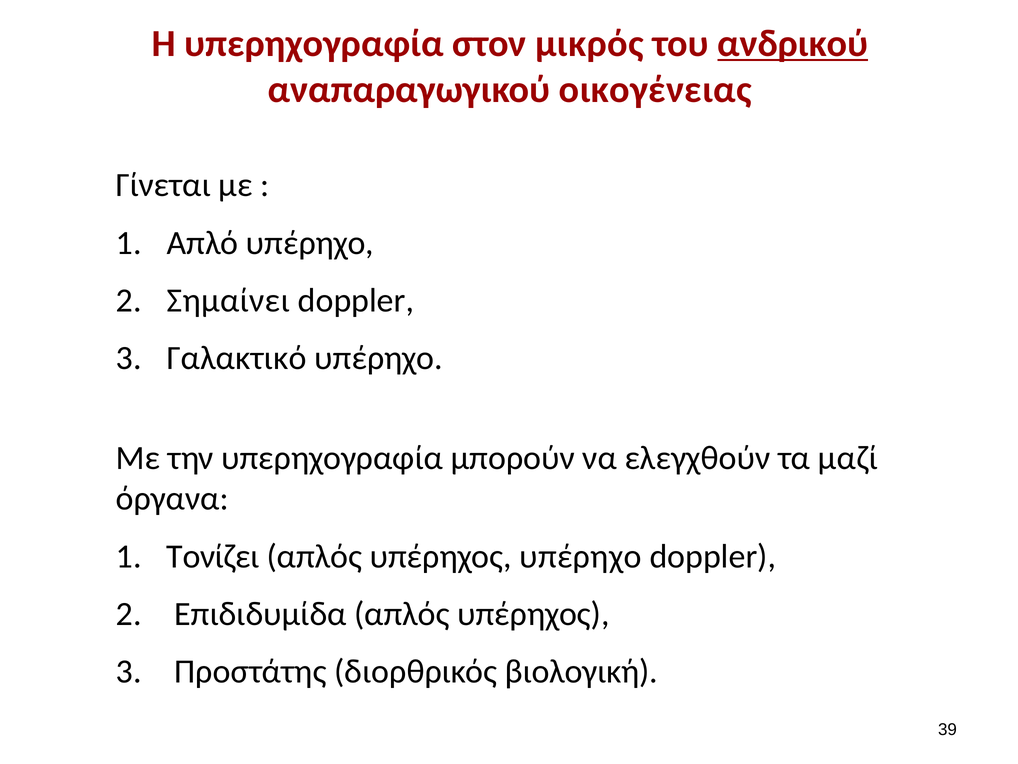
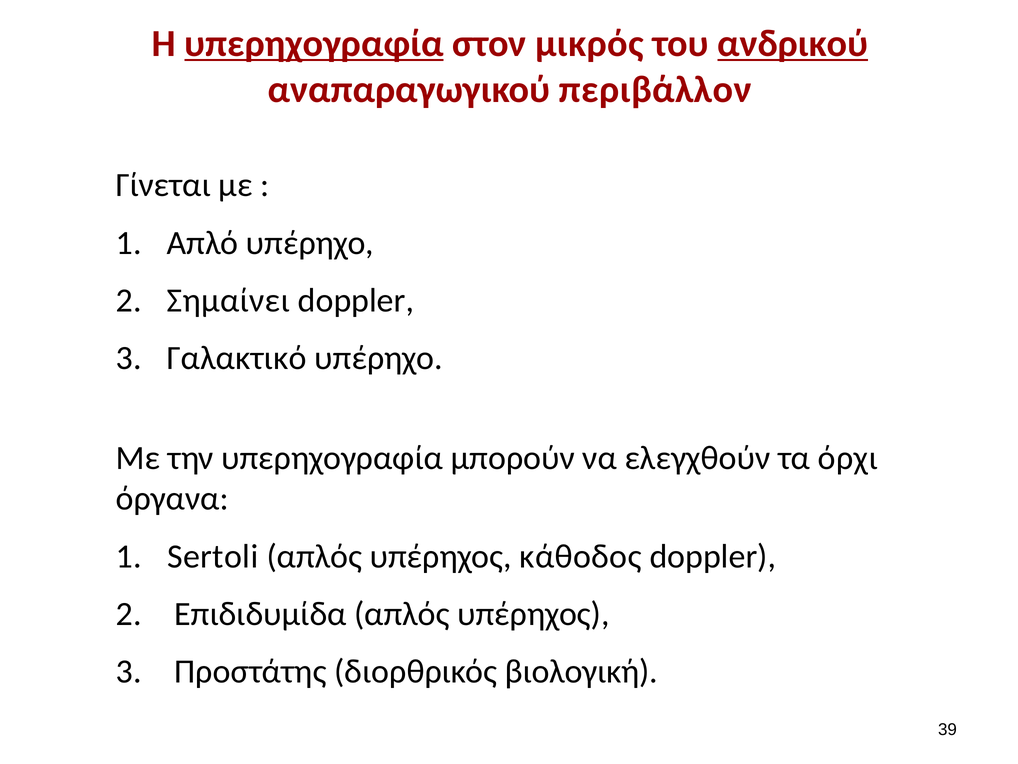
υπερηχογραφία at (314, 44) underline: none -> present
οικογένειας: οικογένειας -> περιβάλλον
μαζί: μαζί -> όρχι
Τονίζει: Τονίζει -> Sertoli
υπέρηχος υπέρηχο: υπέρηχο -> κάθοδος
